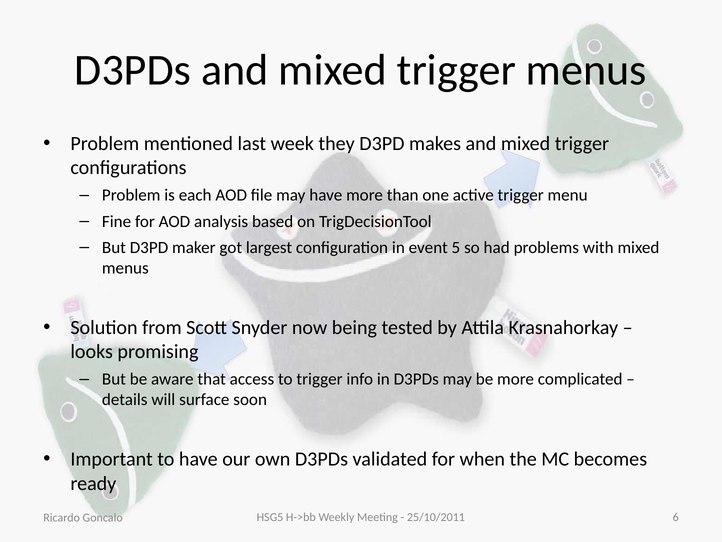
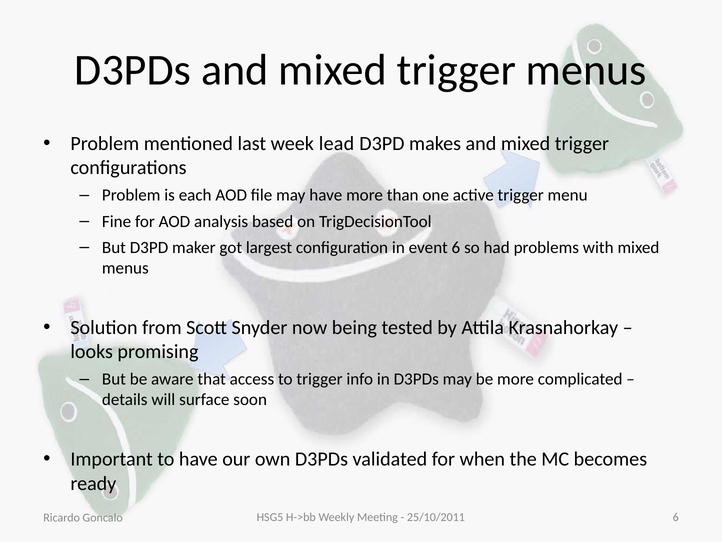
they: they -> lead
event 5: 5 -> 6
